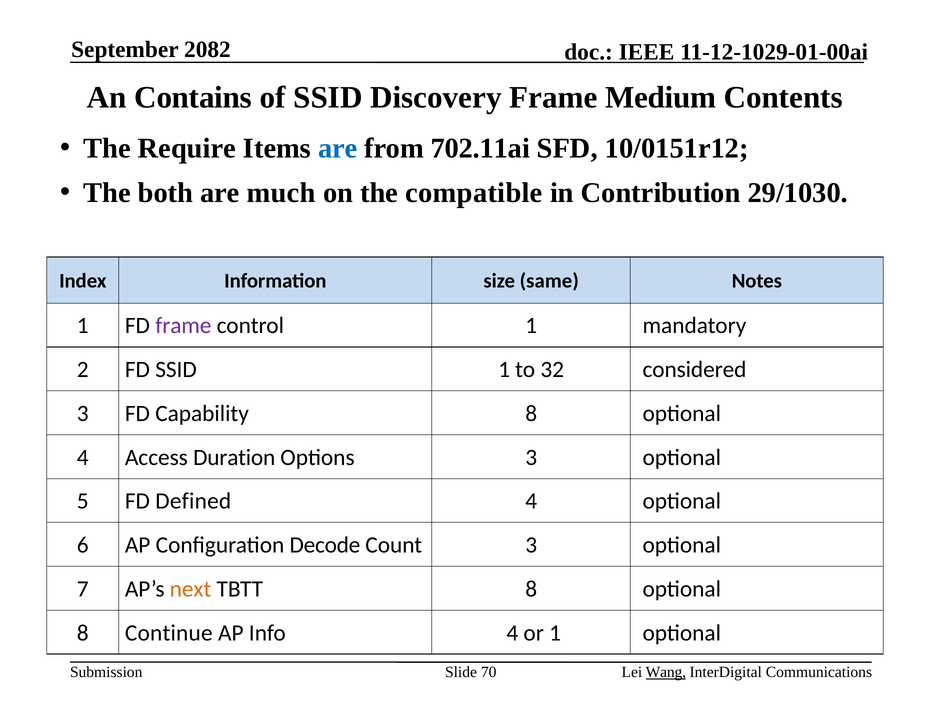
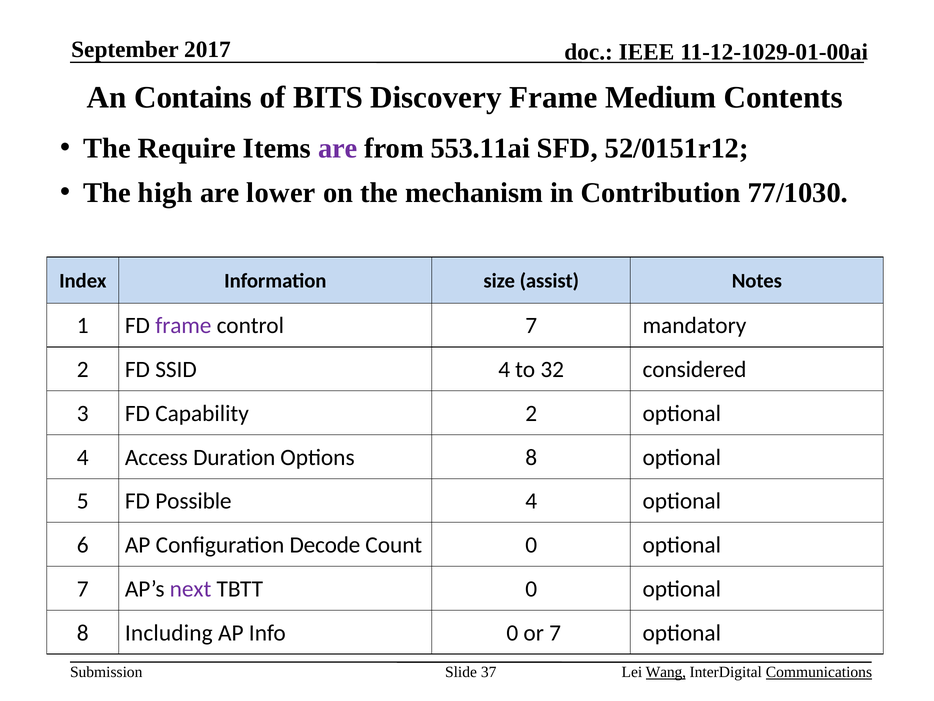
2082: 2082 -> 2017
of SSID: SSID -> BITS
are at (338, 148) colour: blue -> purple
702.11ai: 702.11ai -> 553.11ai
10/0151r12: 10/0151r12 -> 52/0151r12
both: both -> high
much: much -> lower
compatible: compatible -> mechanism
29/1030: 29/1030 -> 77/1030
same: same -> assist
control 1: 1 -> 7
SSID 1: 1 -> 4
Capability 8: 8 -> 2
Options 3: 3 -> 8
Defined: Defined -> Possible
Count 3: 3 -> 0
next colour: orange -> purple
TBTT 8: 8 -> 0
Continue: Continue -> Including
Info 4: 4 -> 0
or 1: 1 -> 7
70: 70 -> 37
Communications underline: none -> present
